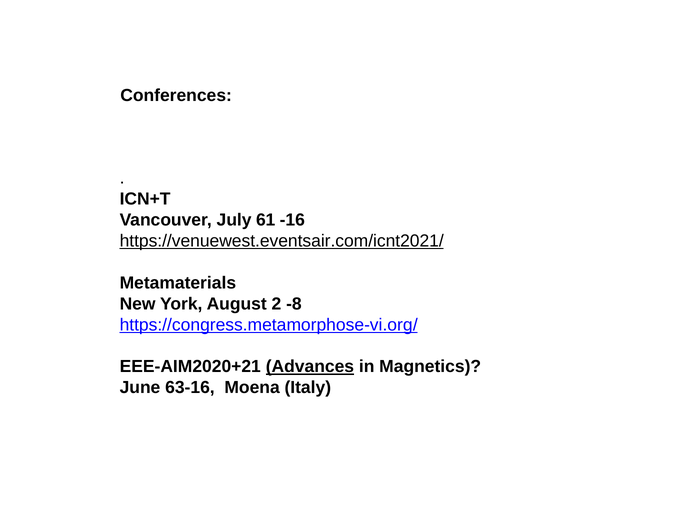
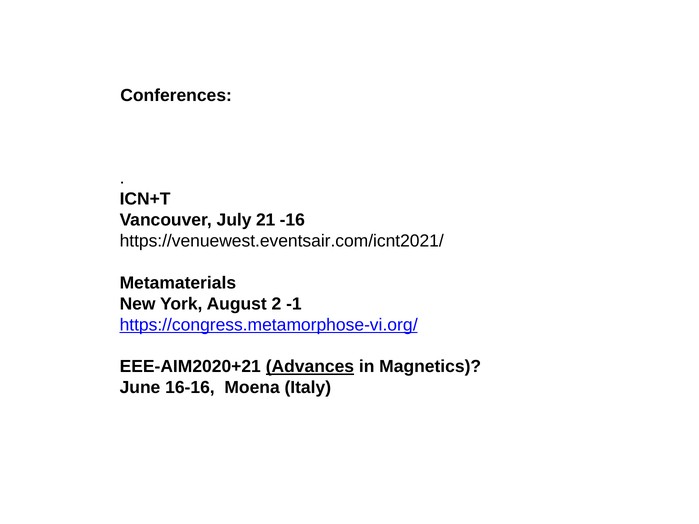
61: 61 -> 21
https://venuewest.eventsair.com/icnt2021/ underline: present -> none
-8: -8 -> -1
63-16: 63-16 -> 16-16
